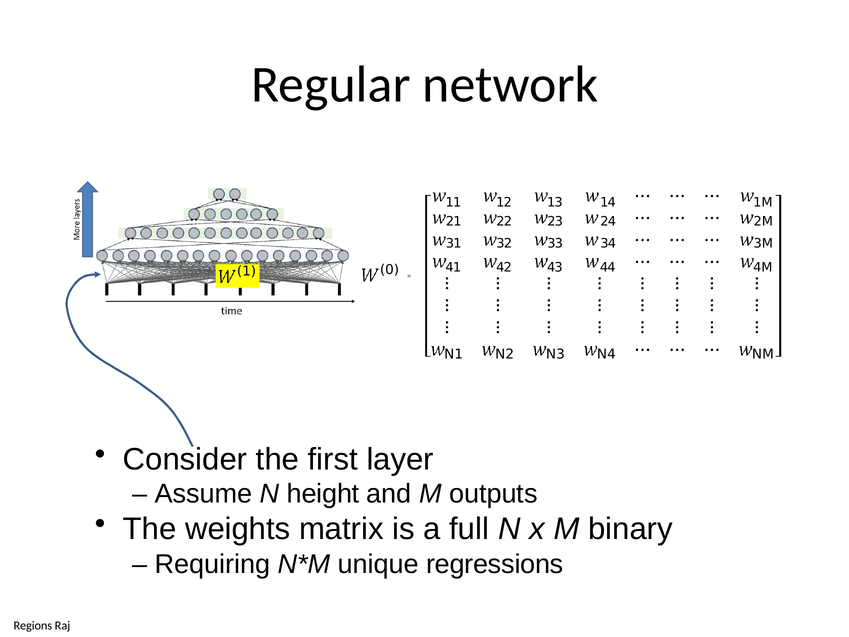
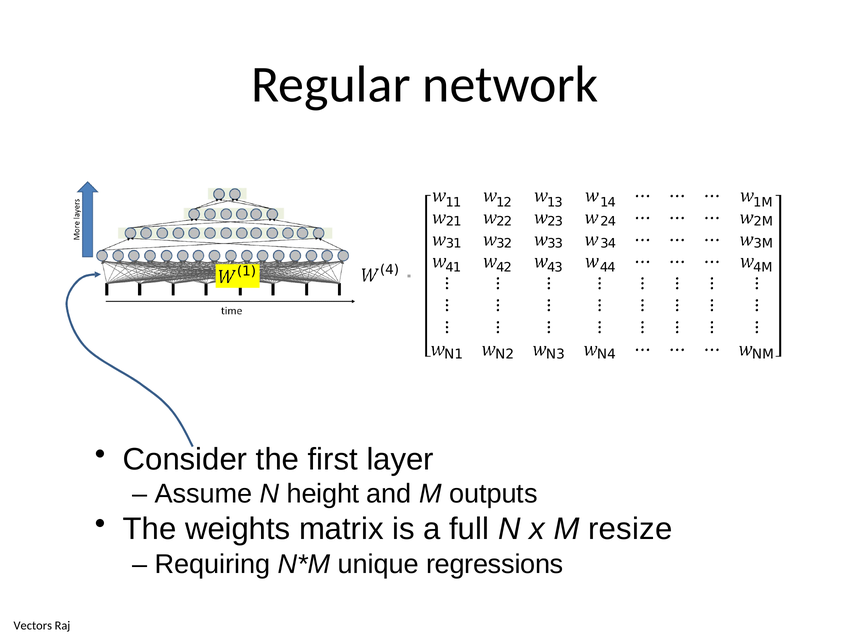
0: 0 -> 4
binary: binary -> resize
Regions: Regions -> Vectors
